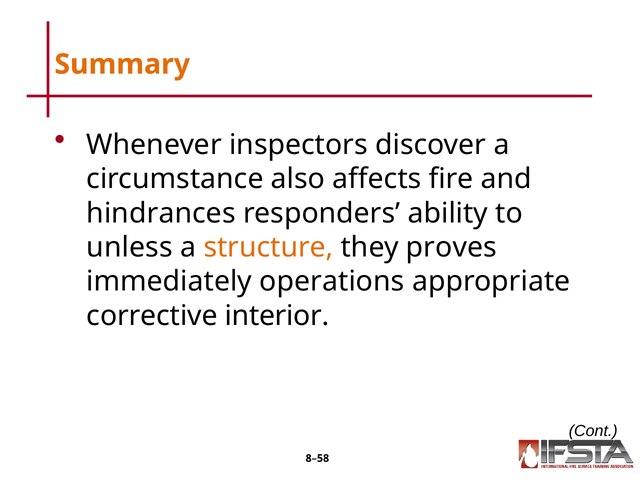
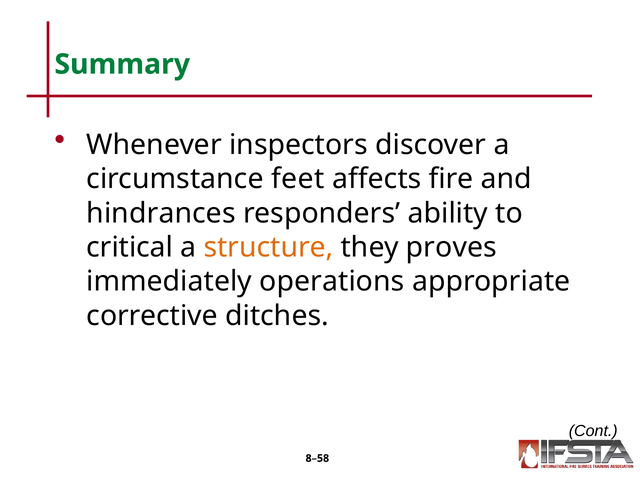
Summary colour: orange -> green
also: also -> feet
unless: unless -> critical
interior: interior -> ditches
